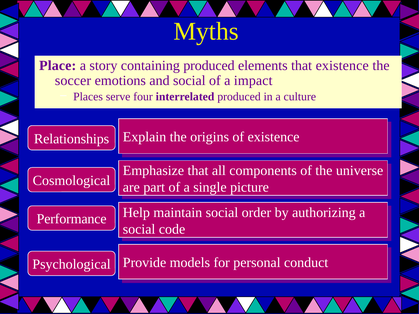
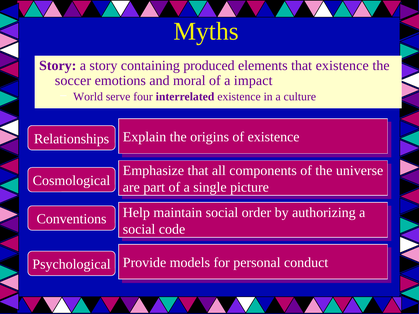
Place at (58, 65): Place -> Story
and social: social -> moral
Places: Places -> World
interrelated produced: produced -> existence
Performance: Performance -> Conventions
